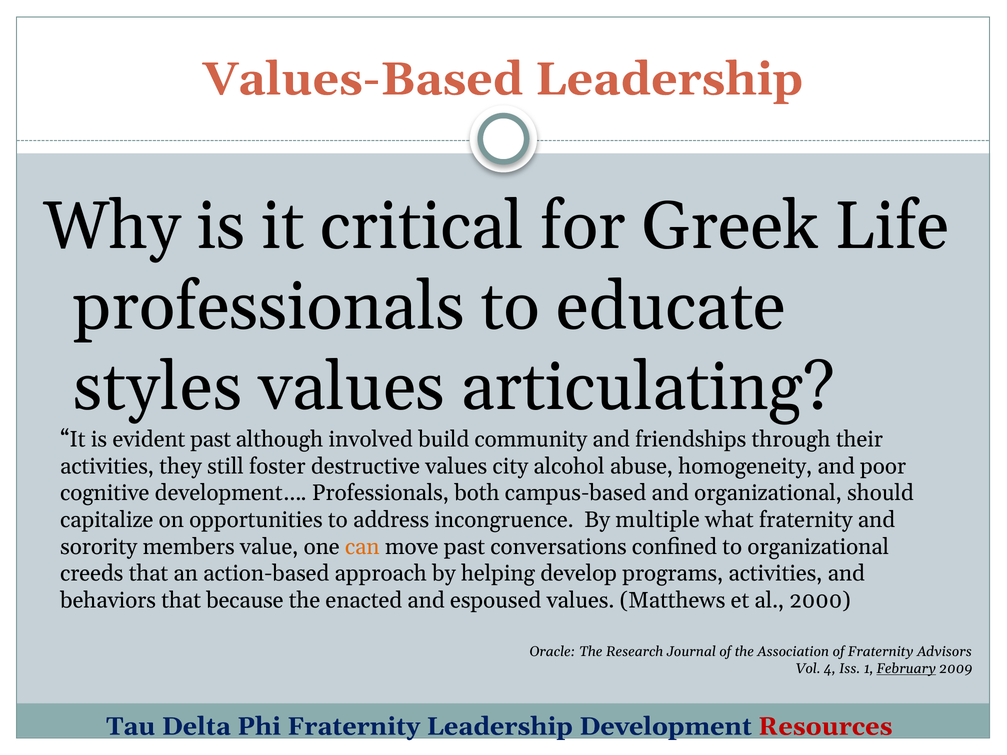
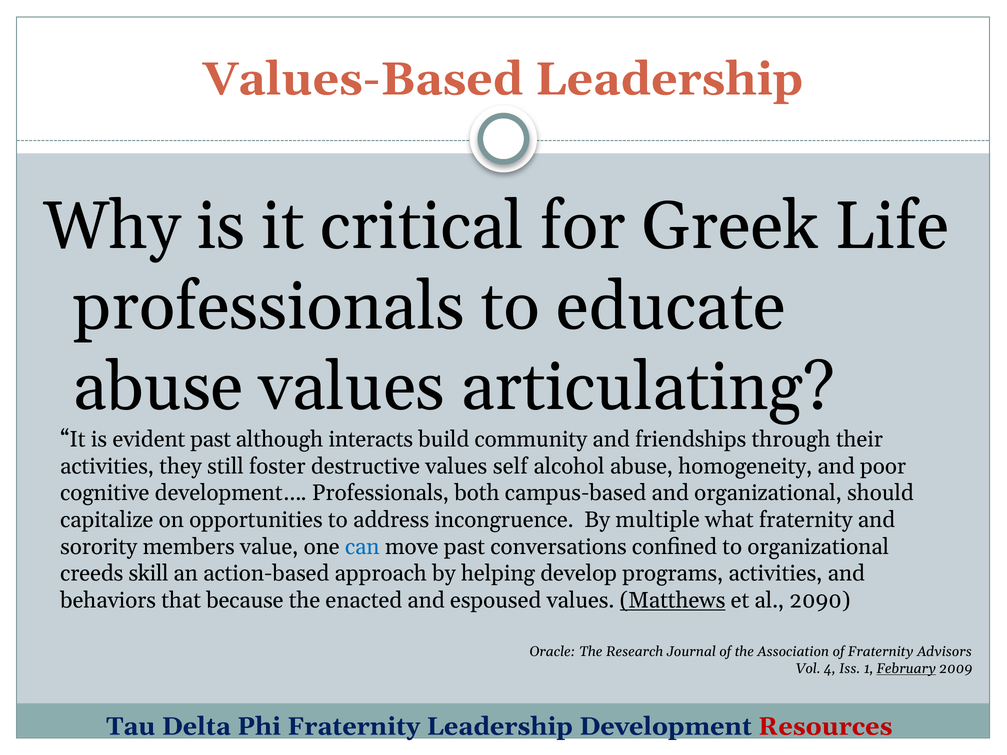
styles at (158, 387): styles -> abuse
involved: involved -> interacts
city: city -> self
can colour: orange -> blue
creeds that: that -> skill
Matthews underline: none -> present
2000: 2000 -> 2090
